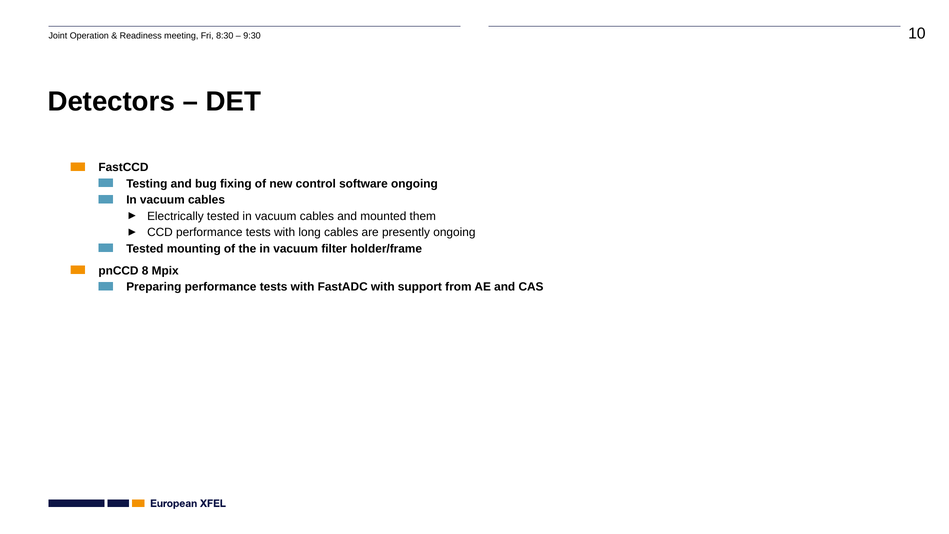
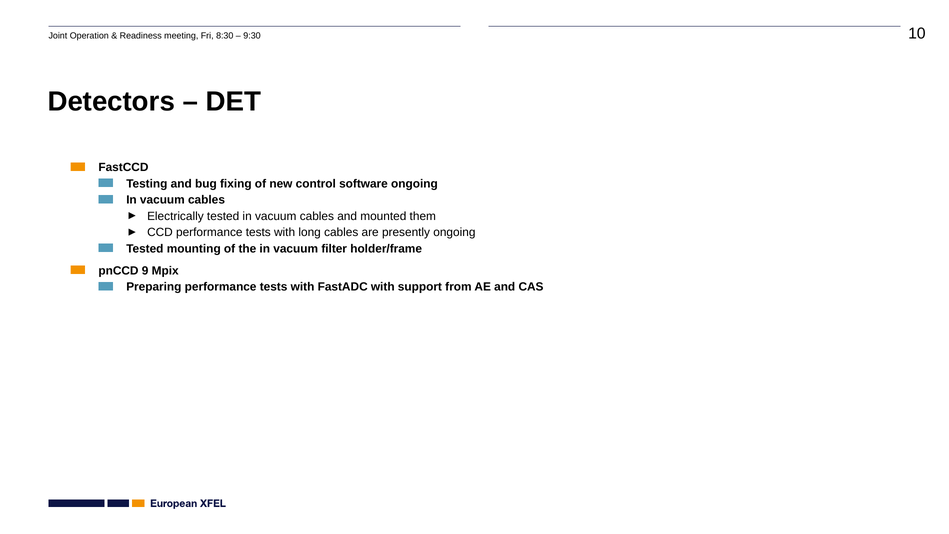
8: 8 -> 9
